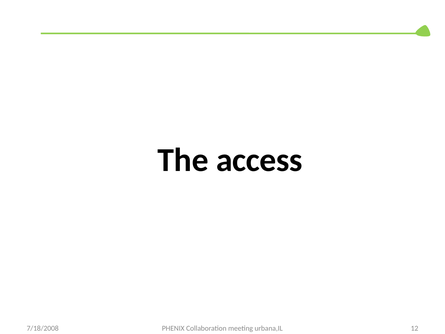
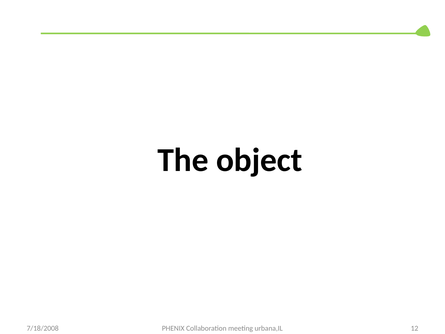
access: access -> object
